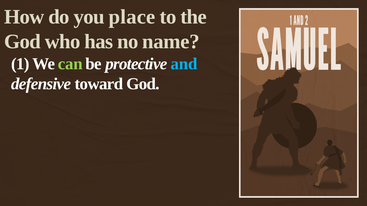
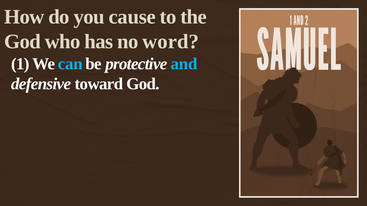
place: place -> cause
name: name -> word
can colour: light green -> light blue
